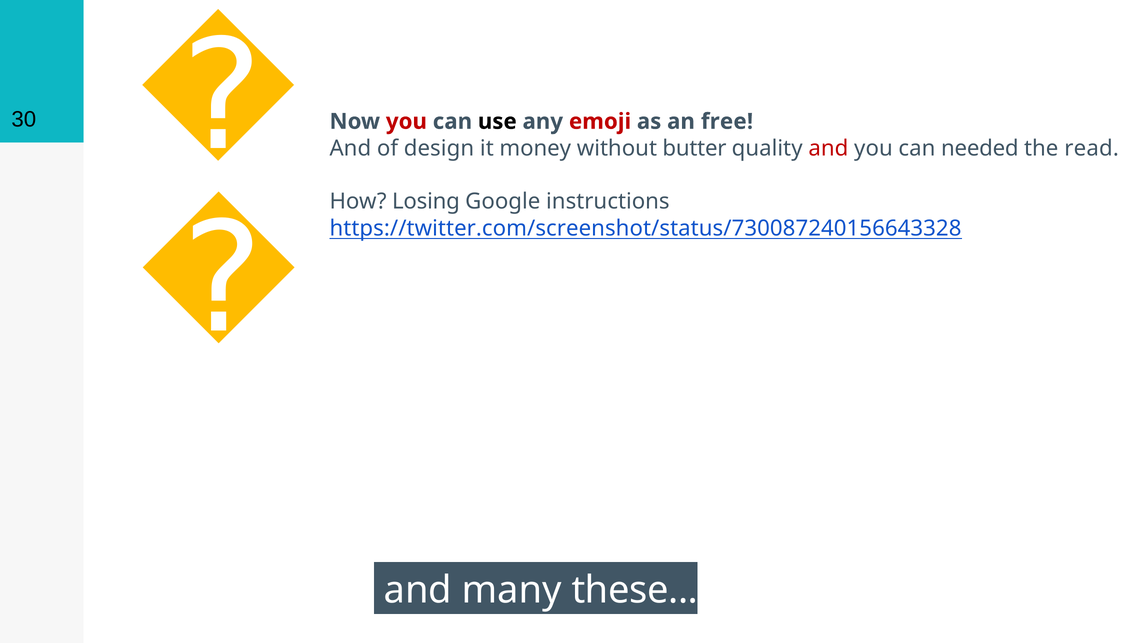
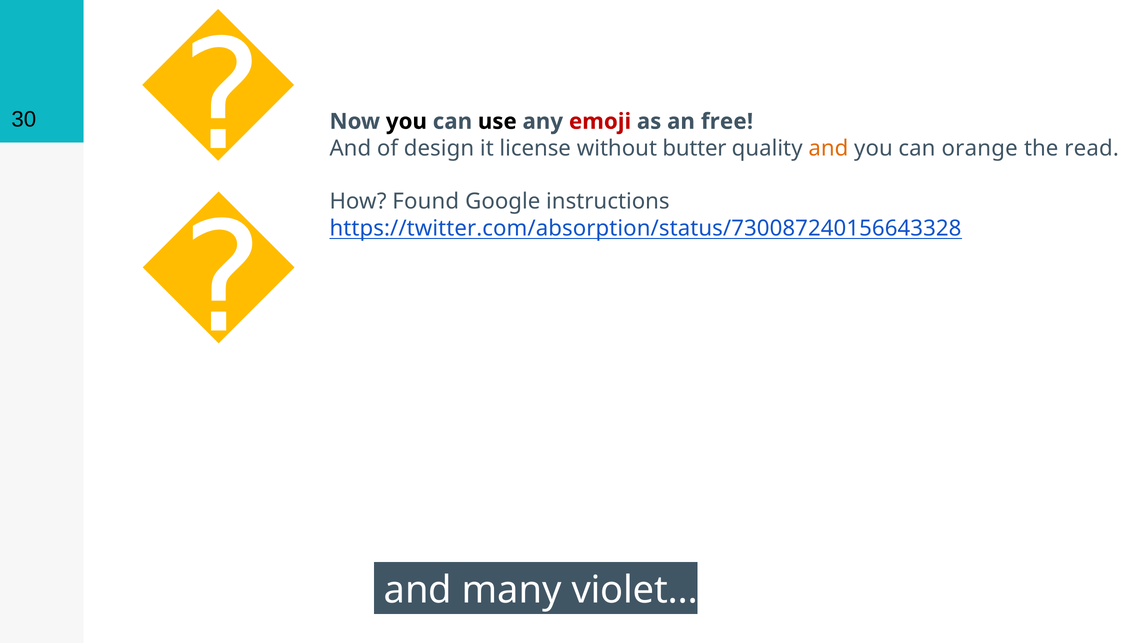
you at (406, 121) colour: red -> black
money: money -> license
and at (828, 148) colour: red -> orange
needed: needed -> orange
Losing: Losing -> Found
https://twitter.com/screenshot/status/730087240156643328: https://twitter.com/screenshot/status/730087240156643328 -> https://twitter.com/absorption/status/730087240156643328
these: these -> violet
